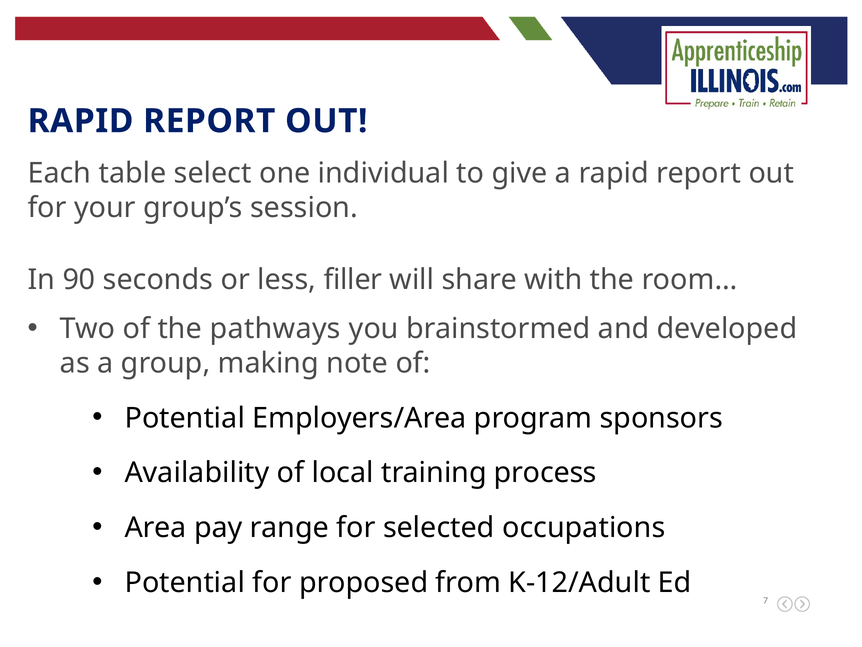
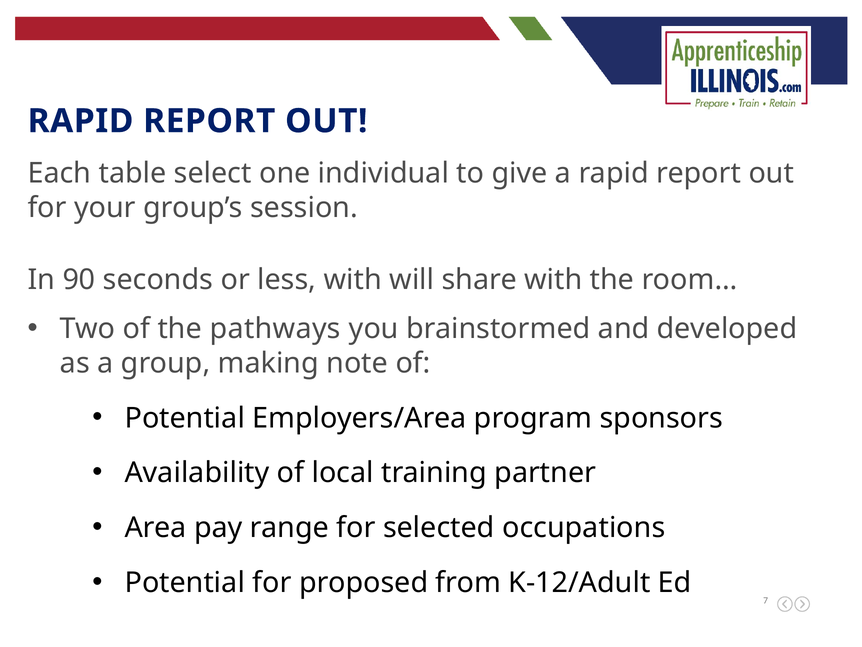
less filler: filler -> with
process: process -> partner
